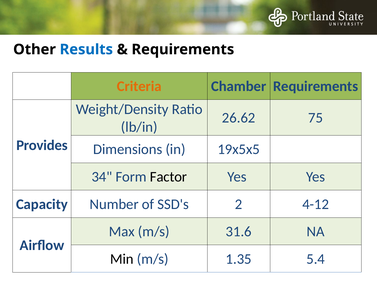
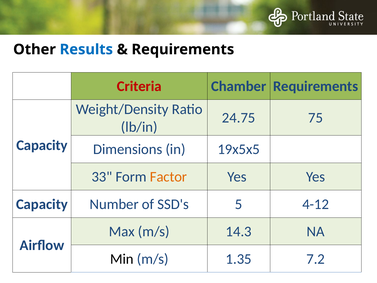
Criteria colour: orange -> red
26.62: 26.62 -> 24.75
Provides at (42, 145): Provides -> Capacity
34: 34 -> 33
Factor colour: black -> orange
2: 2 -> 5
31.6: 31.6 -> 14.3
5.4: 5.4 -> 7.2
